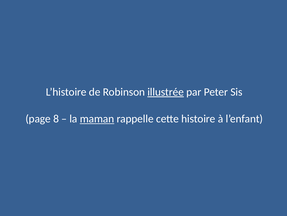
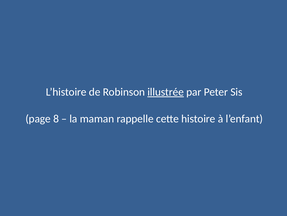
maman underline: present -> none
